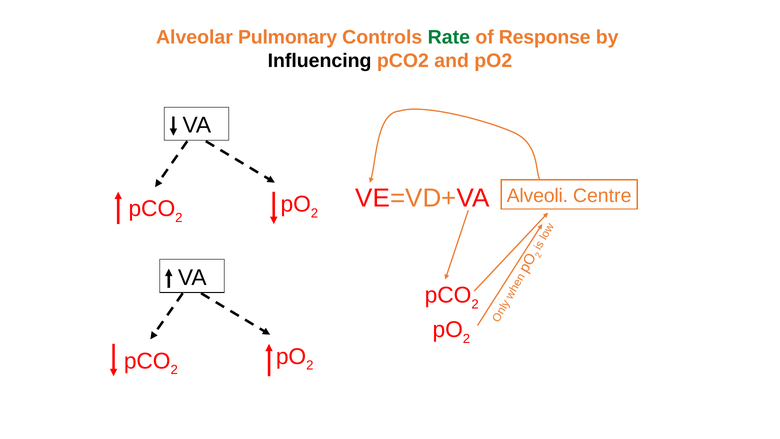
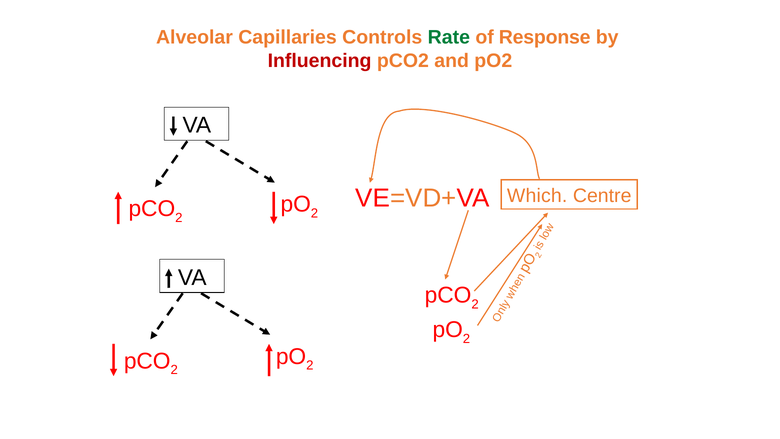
Pulmonary: Pulmonary -> Capillaries
Influencing colour: black -> red
Alveoli: Alveoli -> Which
